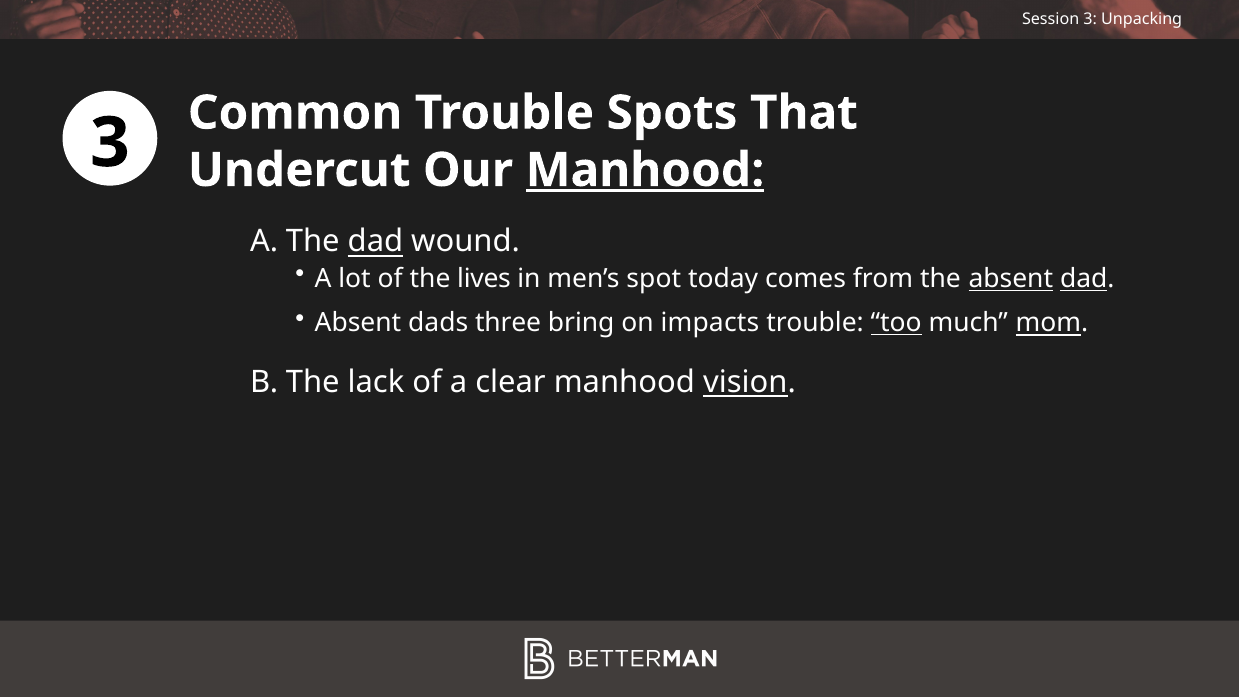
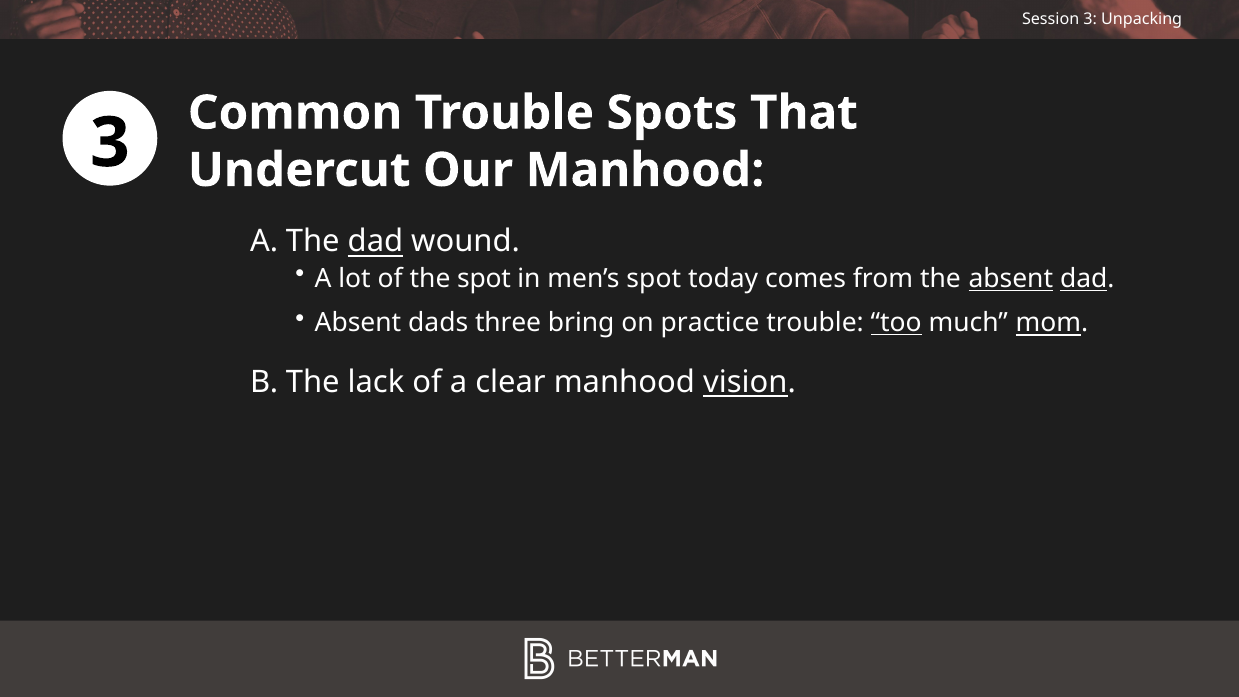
Manhood at (645, 170) underline: present -> none
the lives: lives -> spot
impacts: impacts -> practice
